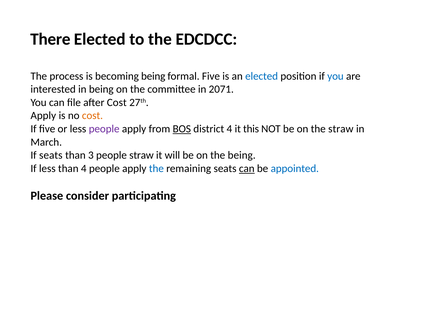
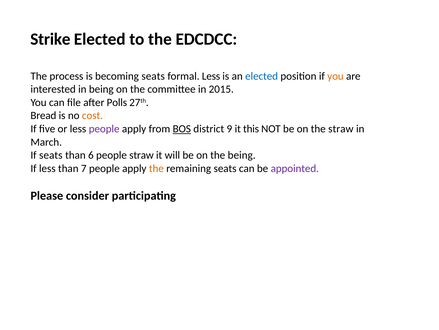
There: There -> Strike
becoming being: being -> seats
formal Five: Five -> Less
you at (335, 76) colour: blue -> orange
2071: 2071 -> 2015
after Cost: Cost -> Polls
Apply at (43, 115): Apply -> Bread
district 4: 4 -> 9
3: 3 -> 6
than 4: 4 -> 7
the at (156, 168) colour: blue -> orange
can at (247, 168) underline: present -> none
appointed colour: blue -> purple
